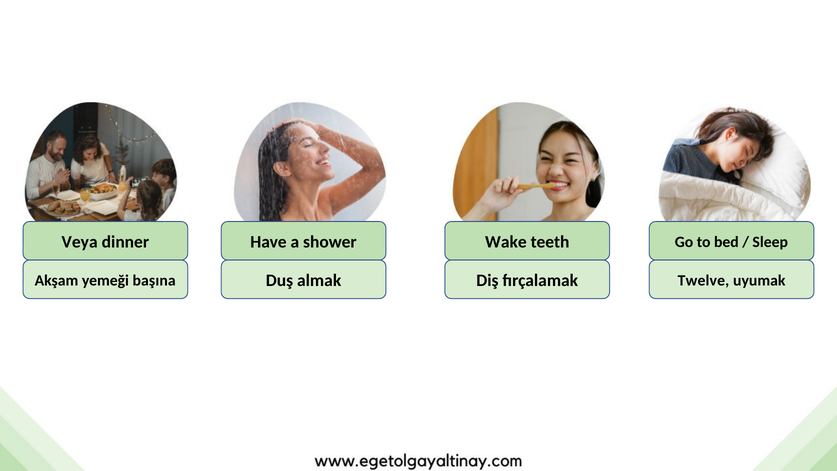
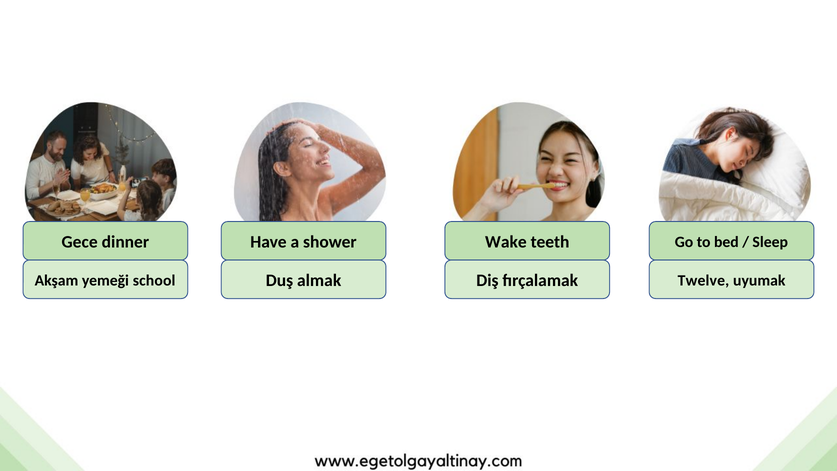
Veya: Veya -> Gece
başına: başına -> school
